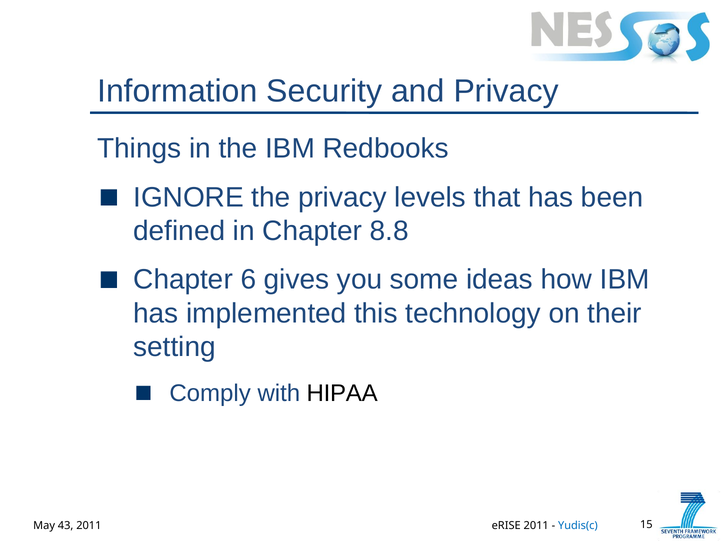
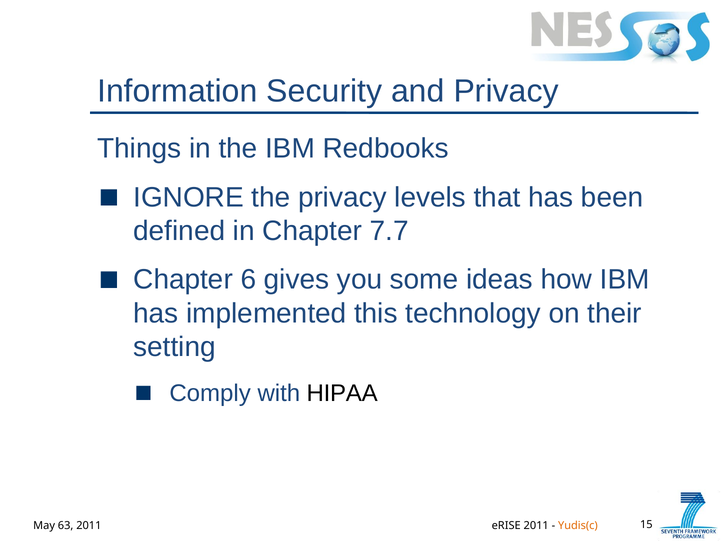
8.8: 8.8 -> 7.7
43: 43 -> 63
Yudis(c colour: blue -> orange
